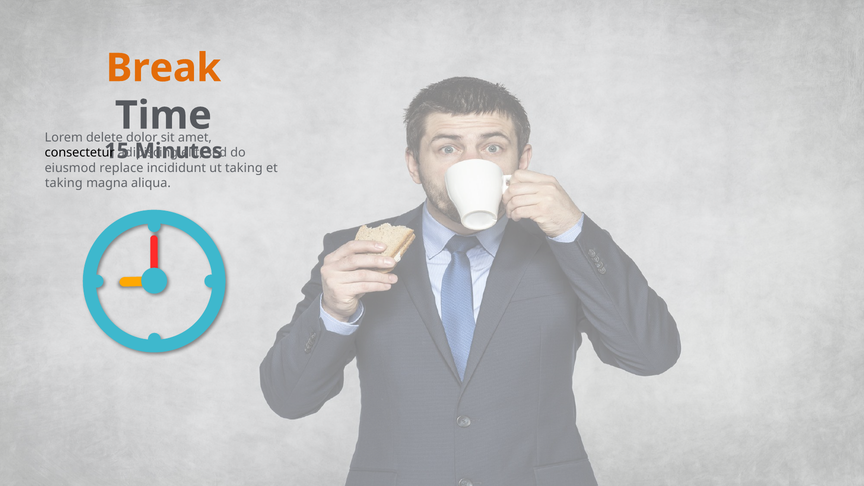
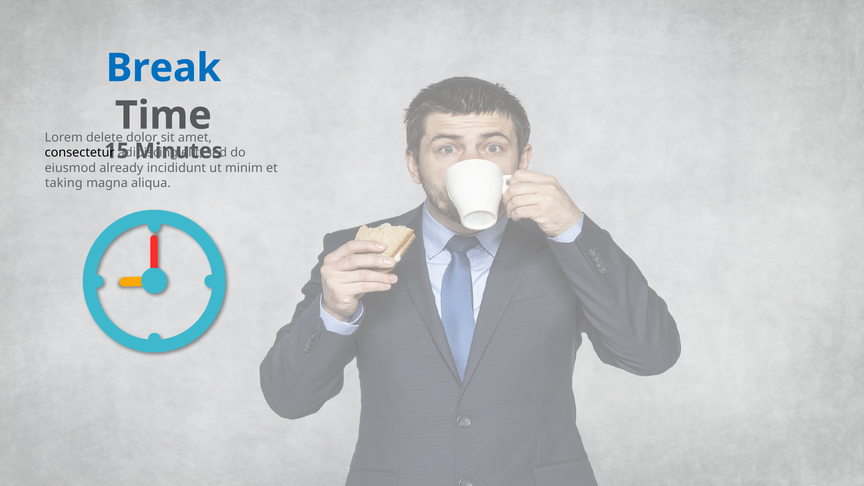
Break colour: orange -> blue
replace: replace -> already
taking at (244, 168): taking -> minim
